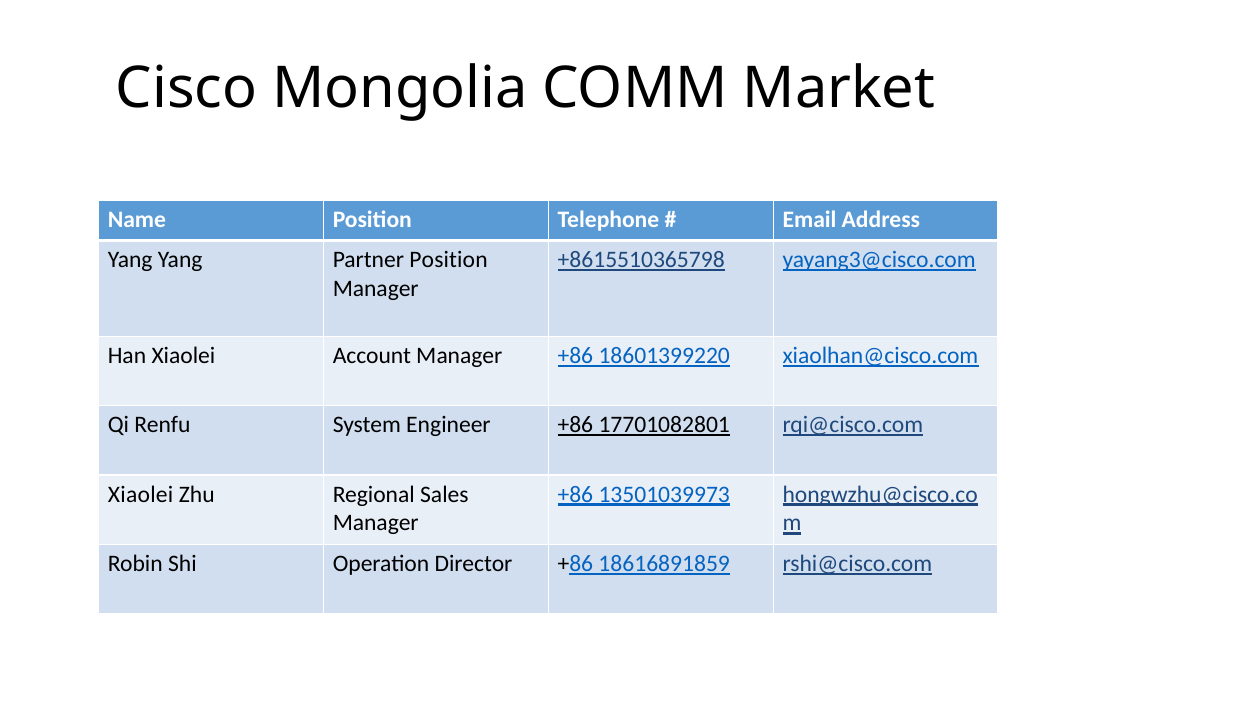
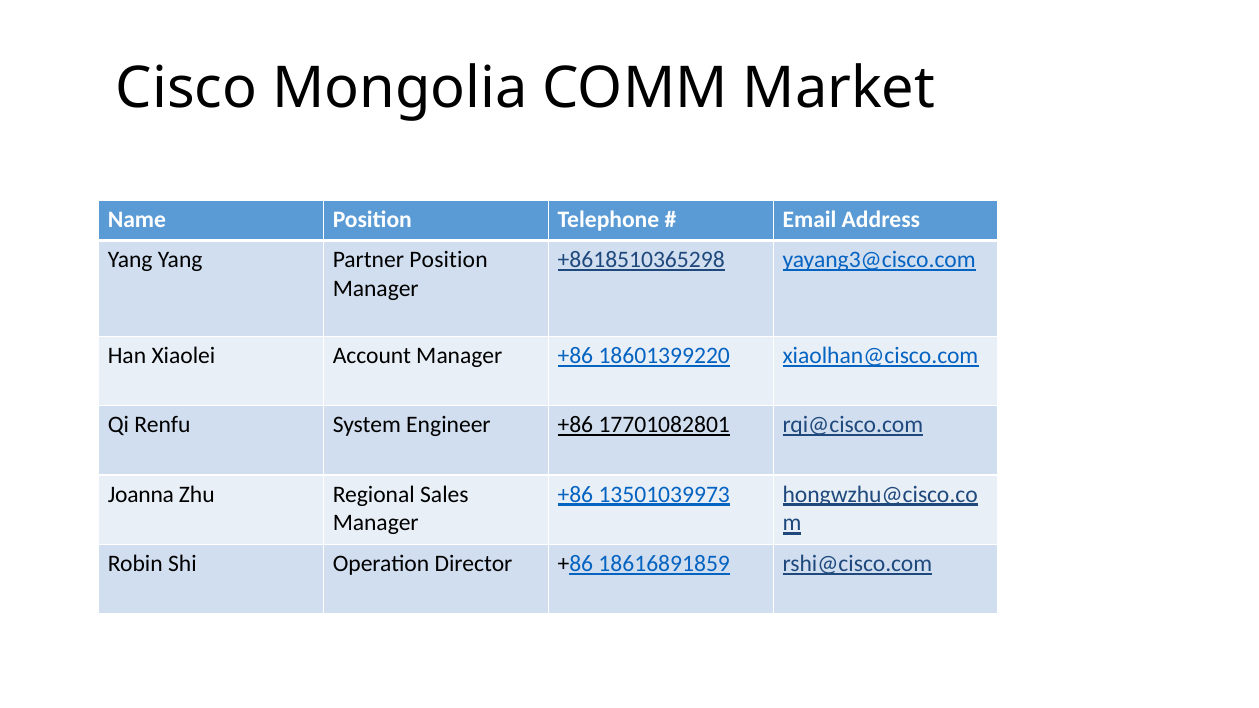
+8615510365798: +8615510365798 -> +8618510365298
Xiaolei at (141, 495): Xiaolei -> Joanna
